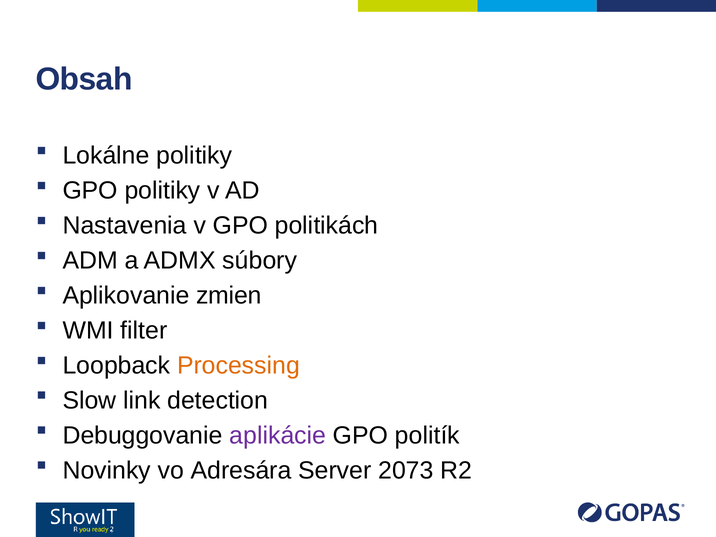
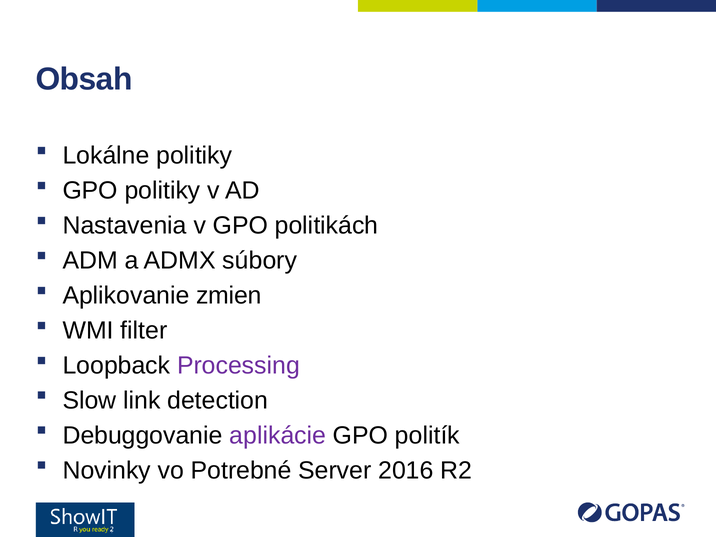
Processing colour: orange -> purple
Adresára: Adresára -> Potrebné
2073: 2073 -> 2016
